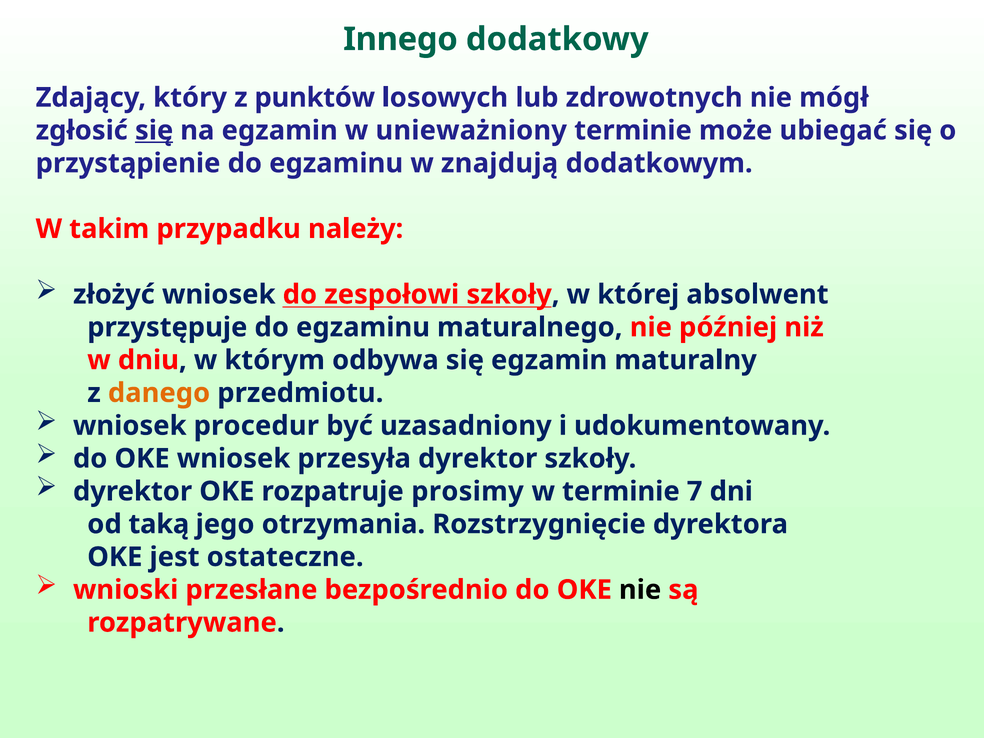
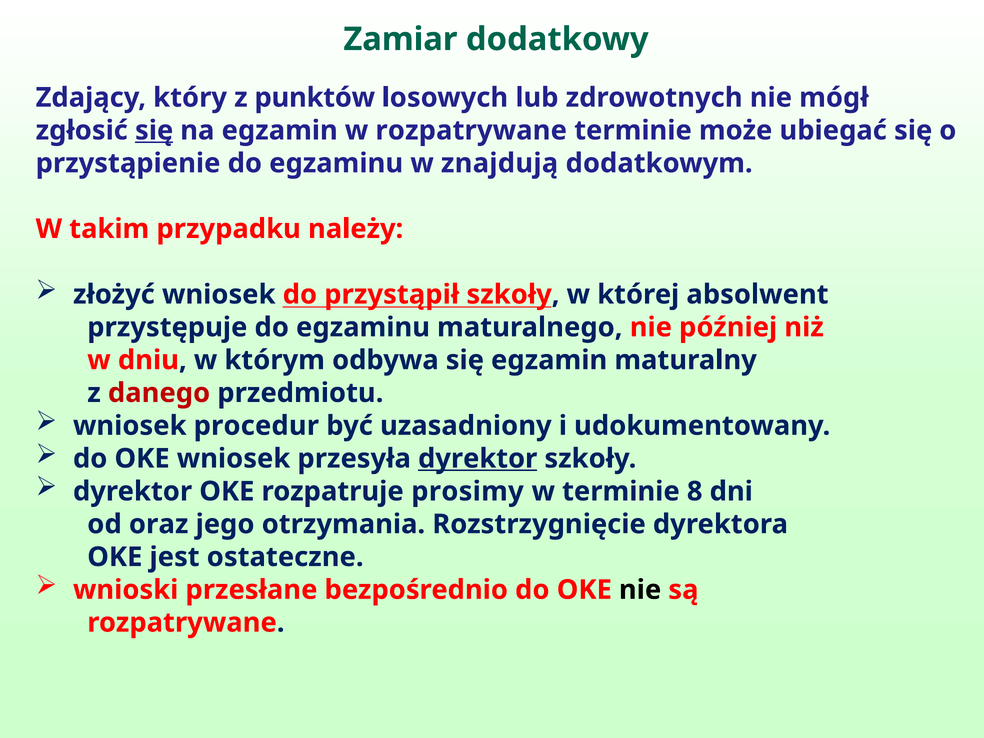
Innego: Innego -> Zamiar
w unieważniony: unieważniony -> rozpatrywane
zespołowi: zespołowi -> przystąpił
danego colour: orange -> red
dyrektor at (478, 459) underline: none -> present
7: 7 -> 8
taką: taką -> oraz
